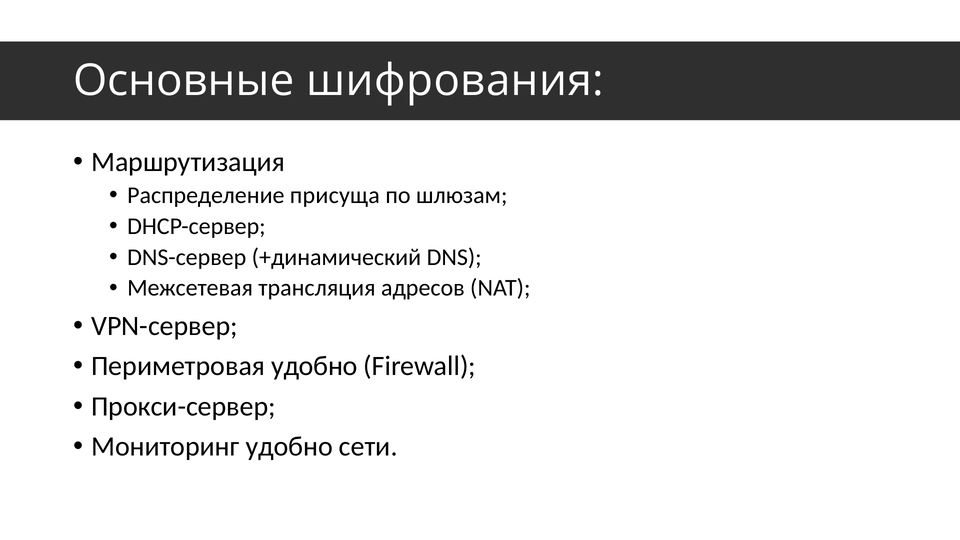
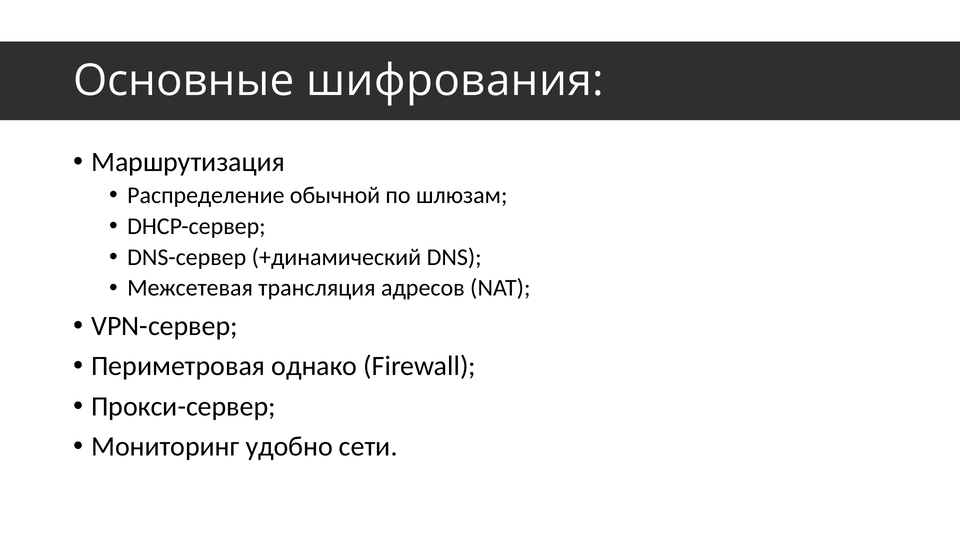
присуща: присуща -> обычной
Периметровая удобно: удобно -> однако
